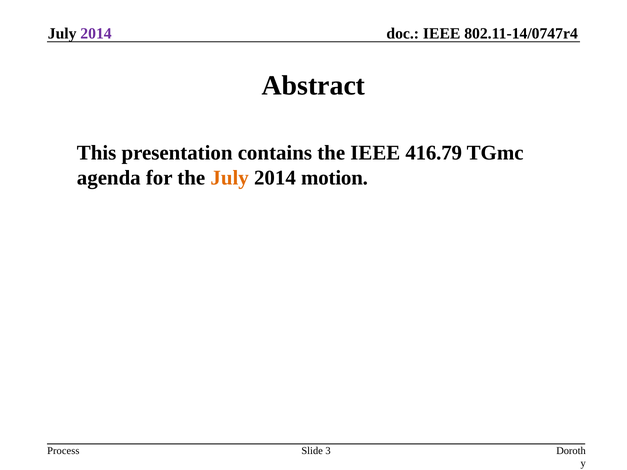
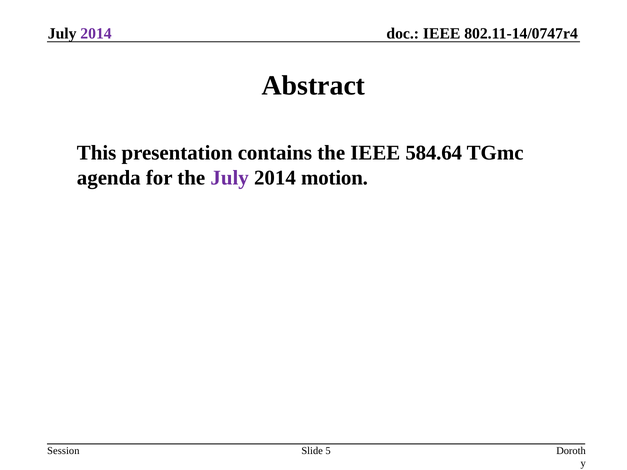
416.79: 416.79 -> 584.64
July at (230, 178) colour: orange -> purple
Process: Process -> Session
3: 3 -> 5
